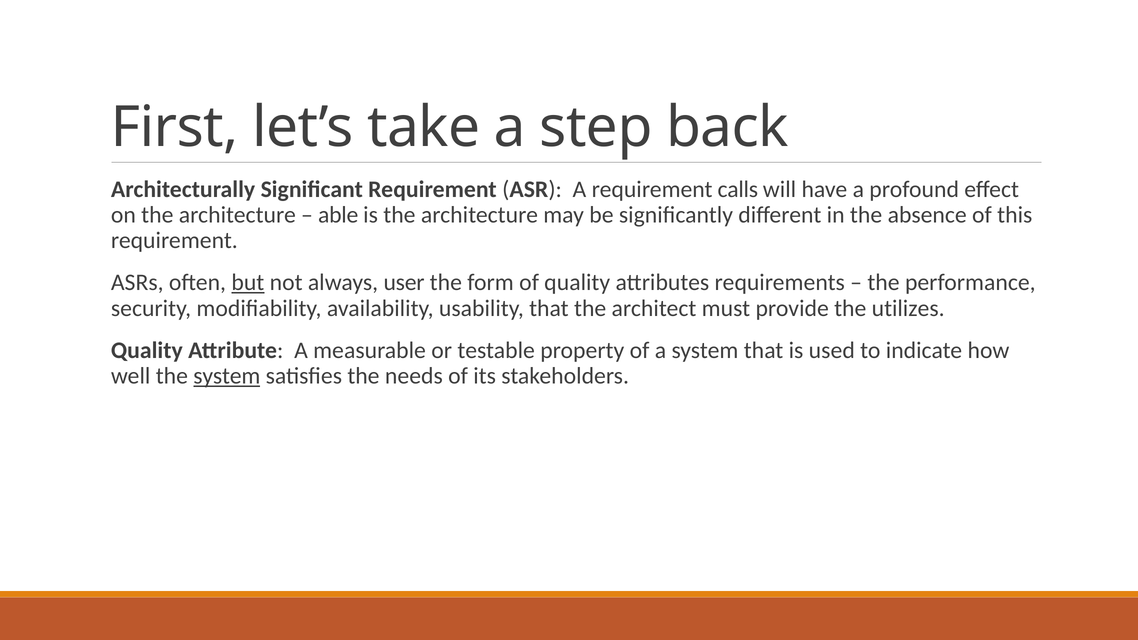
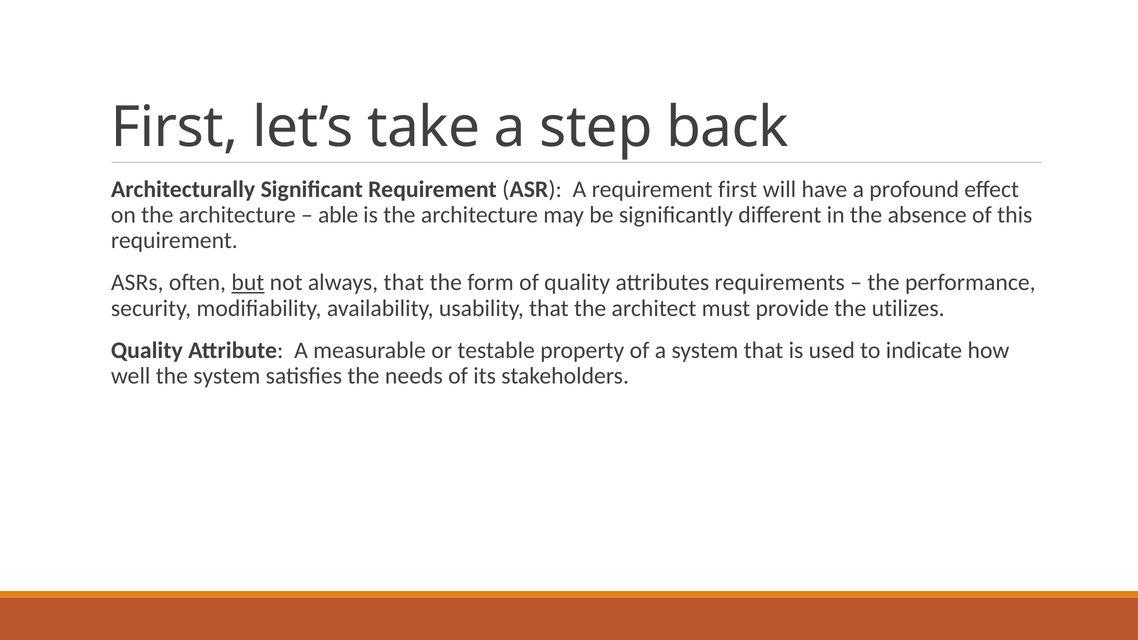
requirement calls: calls -> first
always user: user -> that
system at (227, 376) underline: present -> none
